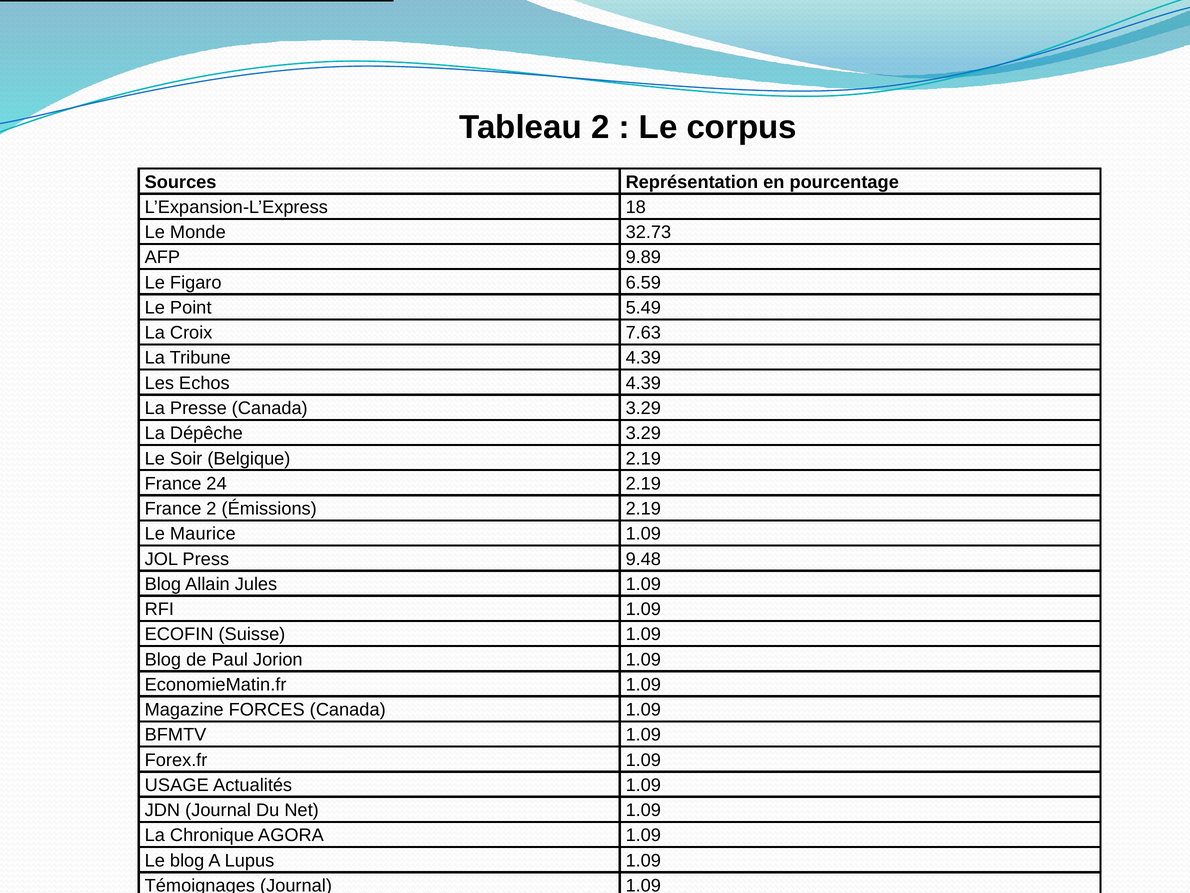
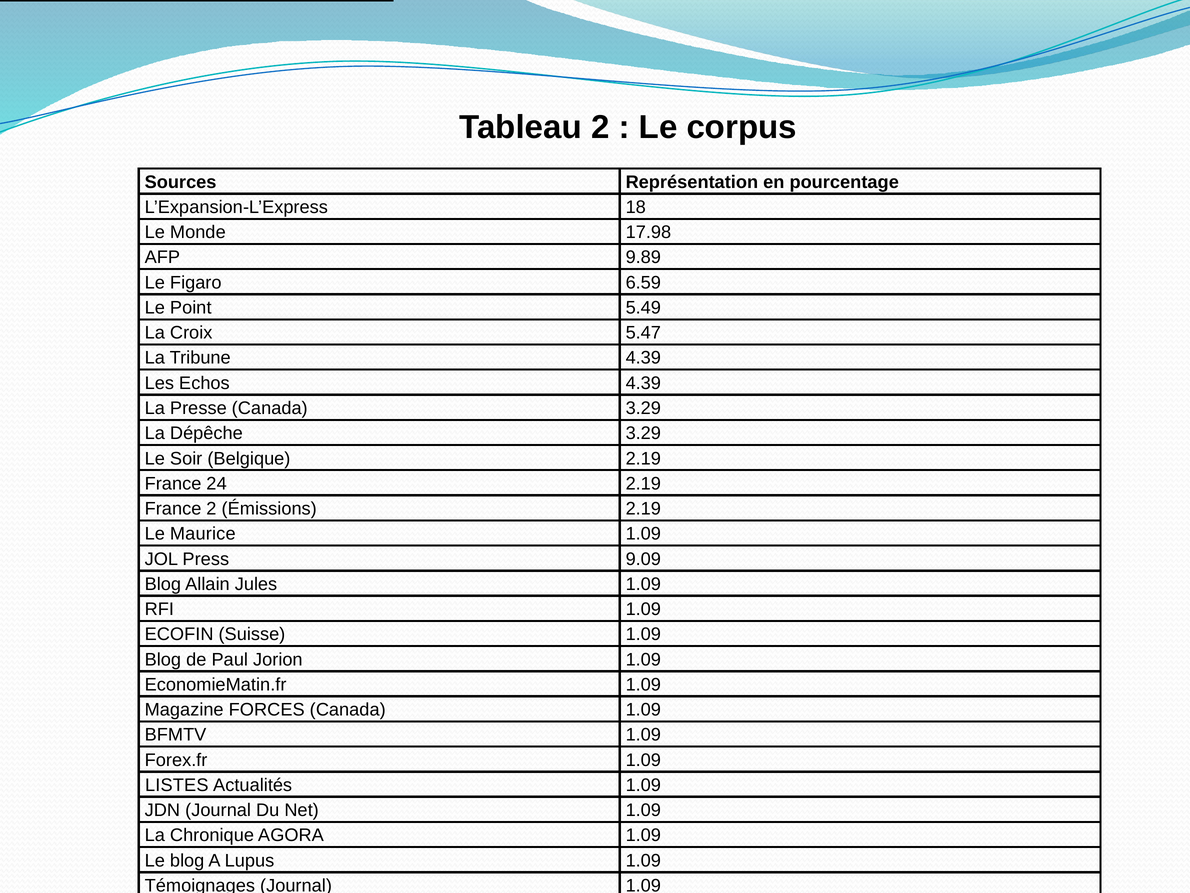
32.73: 32.73 -> 17.98
7.63: 7.63 -> 5.47
9.48: 9.48 -> 9.09
USAGE: USAGE -> LISTES
